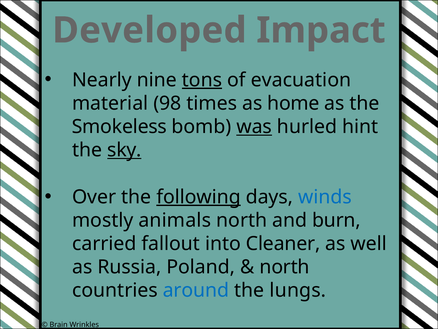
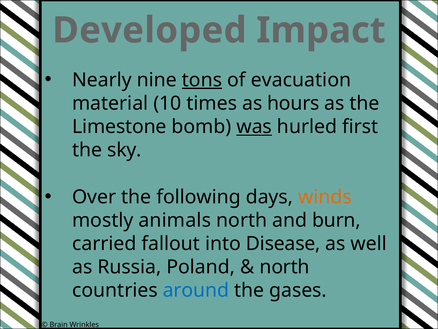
98: 98 -> 10
home: home -> hours
Smokeless: Smokeless -> Limestone
hint: hint -> first
sky underline: present -> none
following underline: present -> none
winds colour: blue -> orange
Cleaner: Cleaner -> Disease
lungs: lungs -> gases
